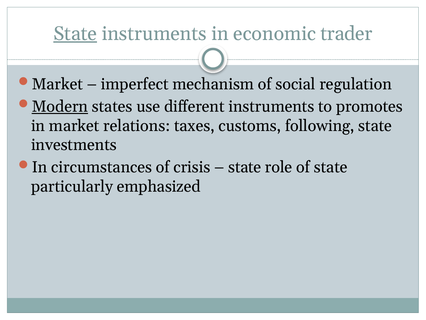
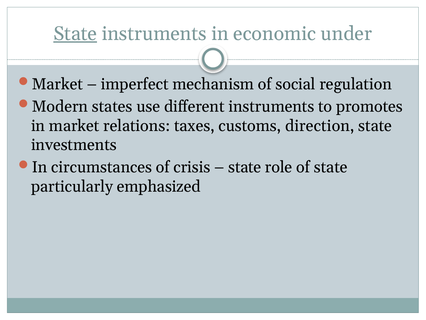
trader: trader -> under
Modern underline: present -> none
following: following -> direction
